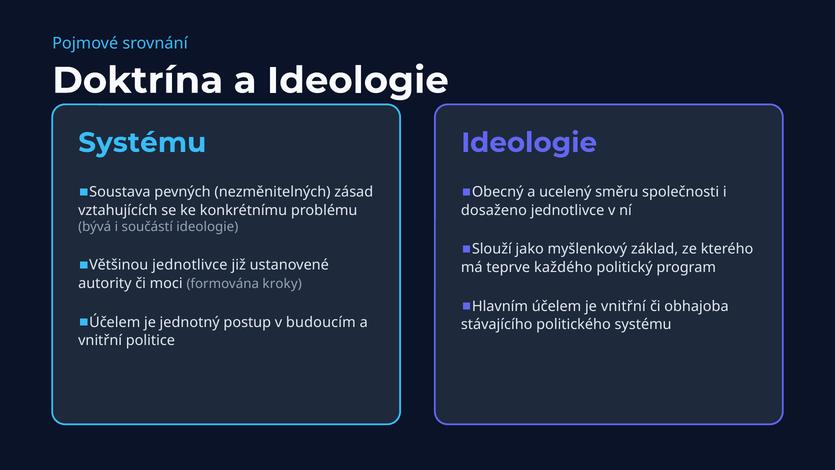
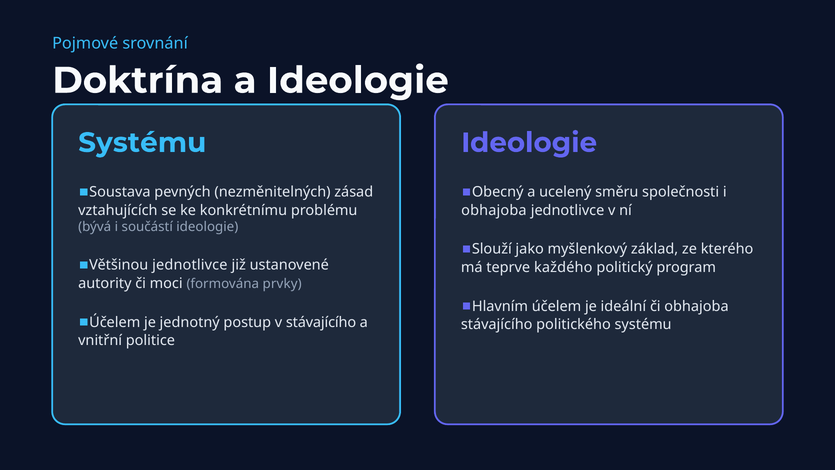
dosaženo at (494, 210): dosaženo -> obhajoba
kroky: kroky -> prvky
je vnitřní: vnitřní -> ideální
v budoucím: budoucím -> stávajícího
